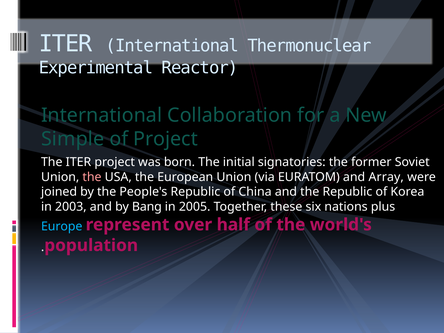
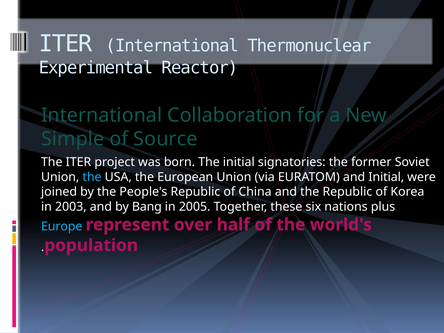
of Project: Project -> Source
the at (92, 177) colour: pink -> light blue
and Array: Array -> Initial
